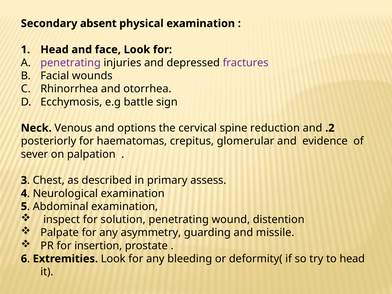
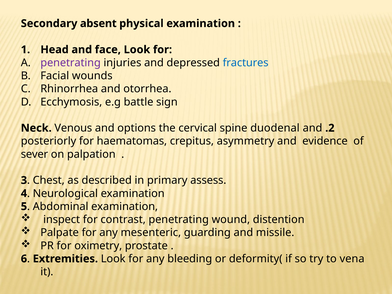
fractures colour: purple -> blue
reduction: reduction -> duodenal
glomerular: glomerular -> asymmetry
solution: solution -> contrast
asymmetry: asymmetry -> mesenteric
insertion: insertion -> oximetry
to head: head -> vena
